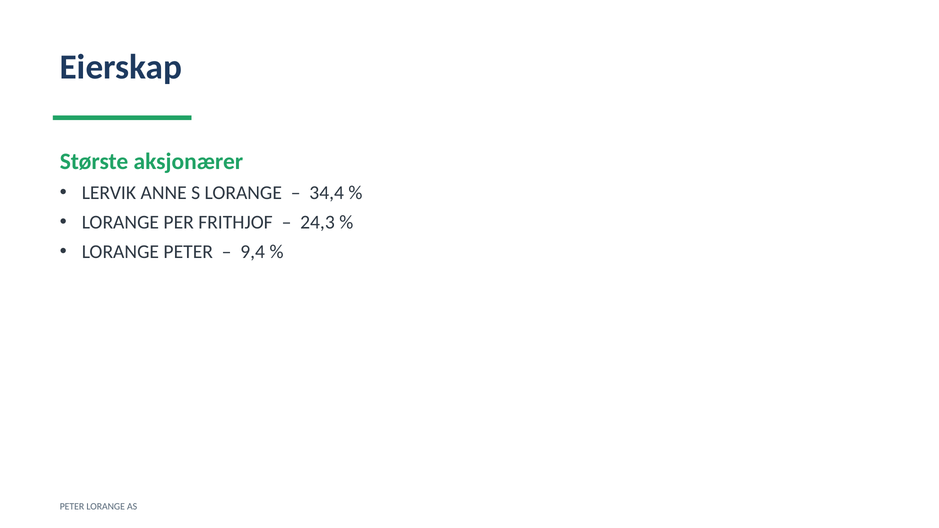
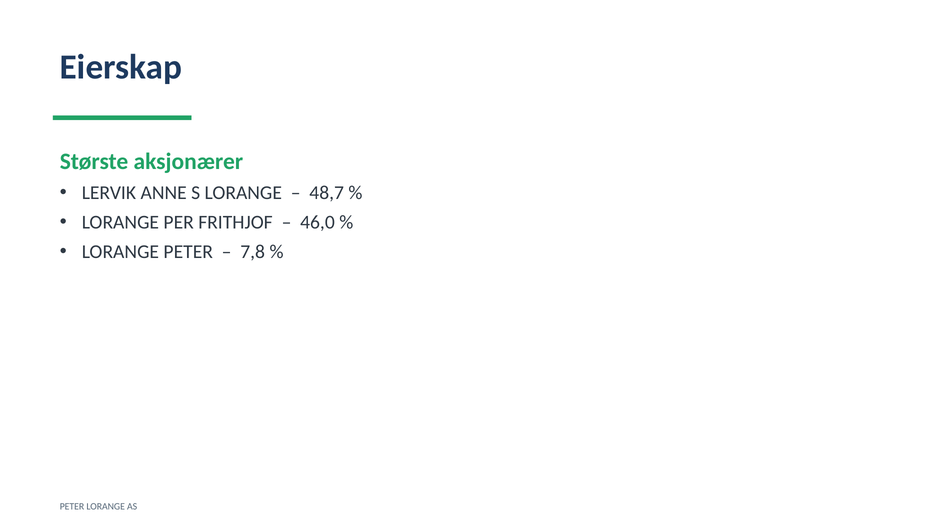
34,4: 34,4 -> 48,7
24,3: 24,3 -> 46,0
9,4: 9,4 -> 7,8
